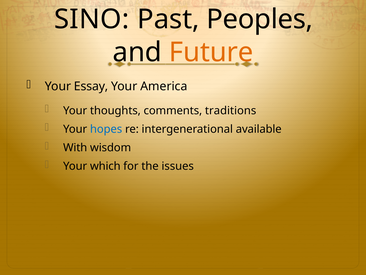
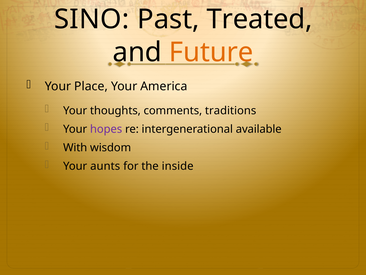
Peoples: Peoples -> Treated
Essay: Essay -> Place
hopes colour: blue -> purple
which: which -> aunts
issues: issues -> inside
